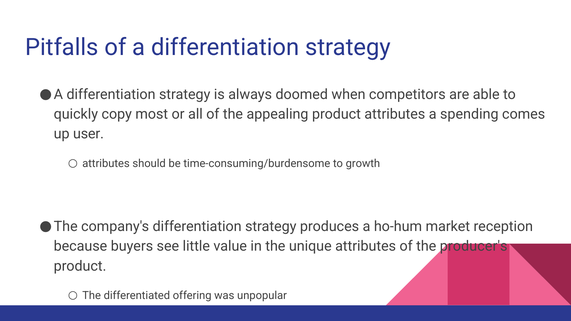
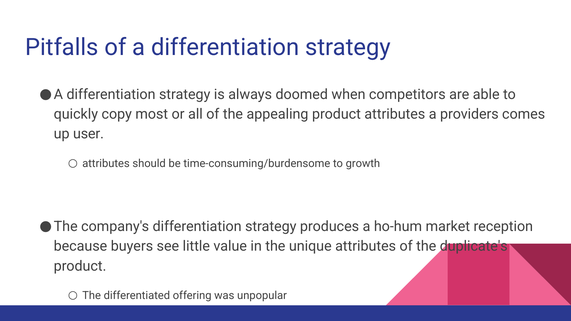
spending: spending -> providers
producer's: producer's -> duplicate's
